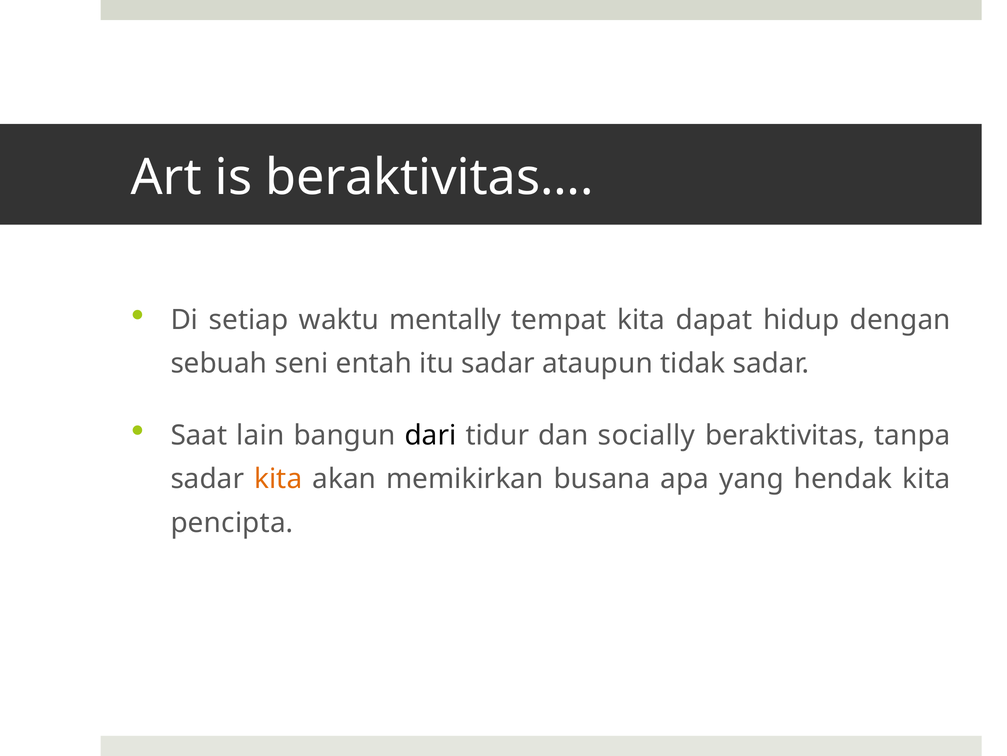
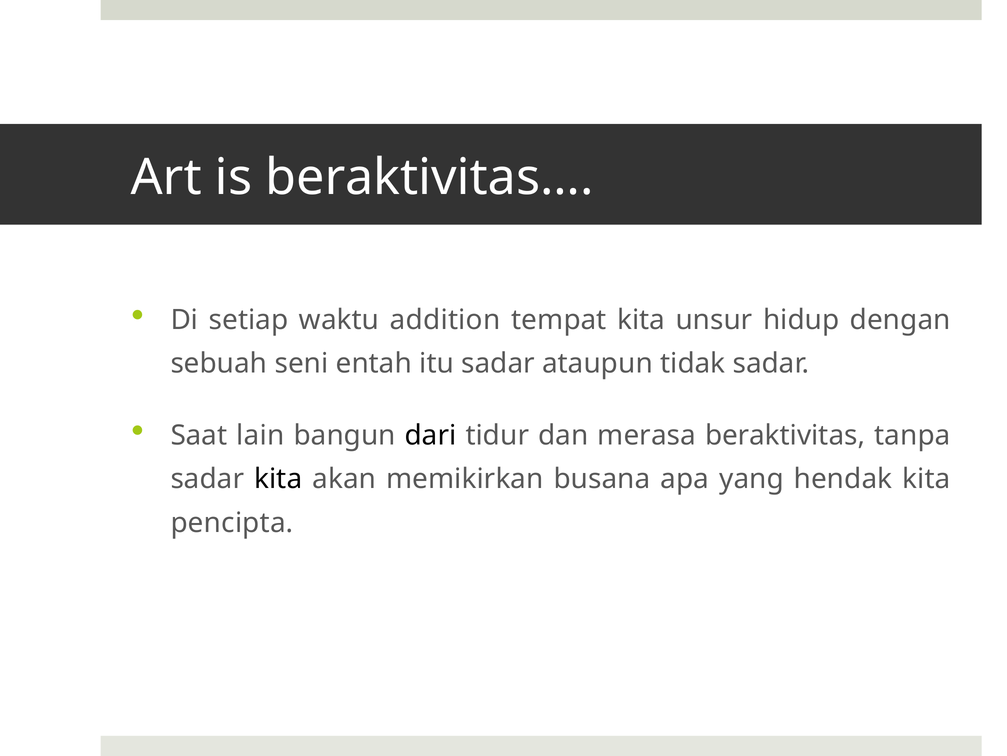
mentally: mentally -> addition
dapat: dapat -> unsur
socially: socially -> merasa
kita at (278, 479) colour: orange -> black
